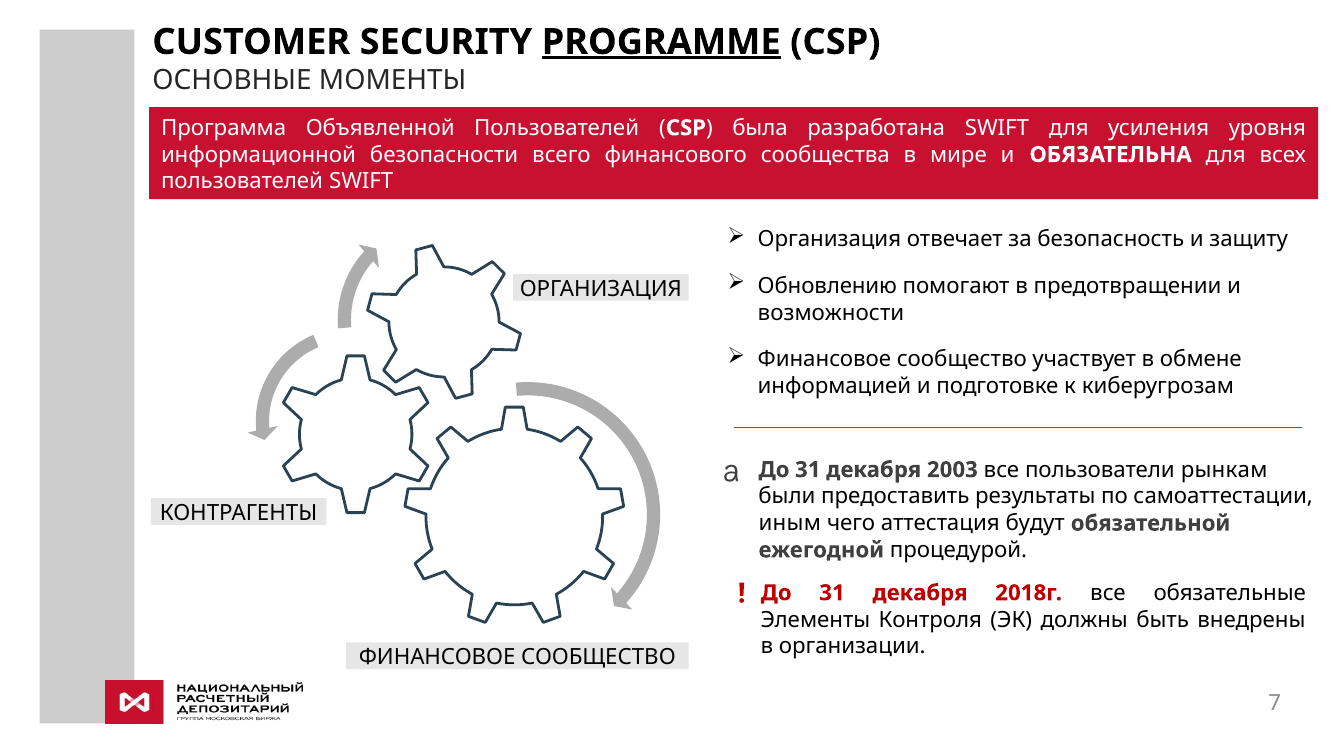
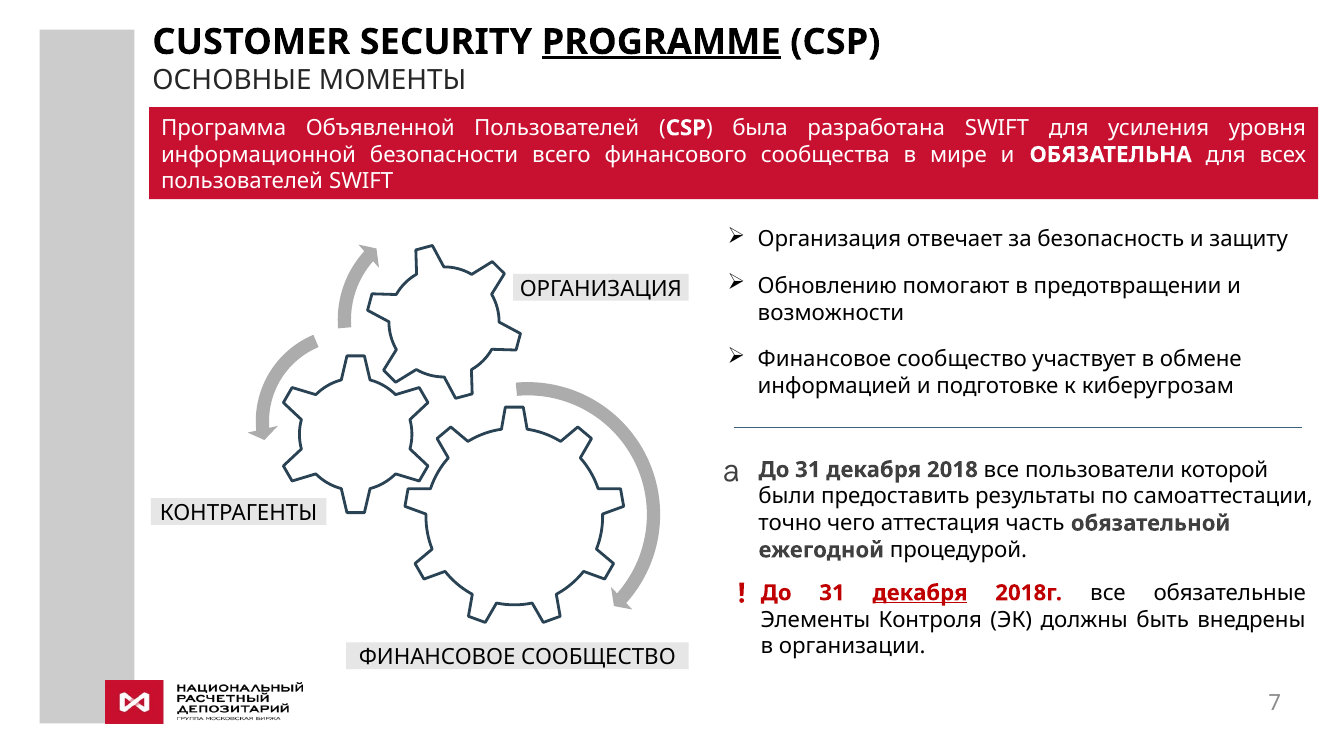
2003: 2003 -> 2018
рынкам: рынкам -> которой
иным: иным -> точно
будут: будут -> часть
декабря at (920, 593) underline: none -> present
